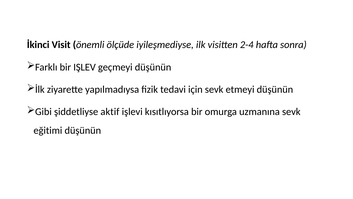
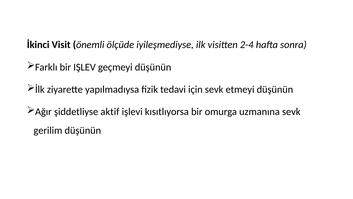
Gibi: Gibi -> Ağır
eğitimi: eğitimi -> gerilim
